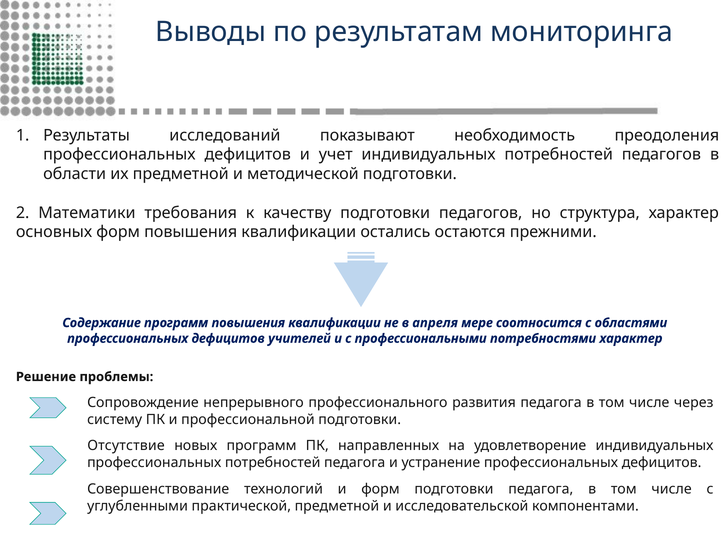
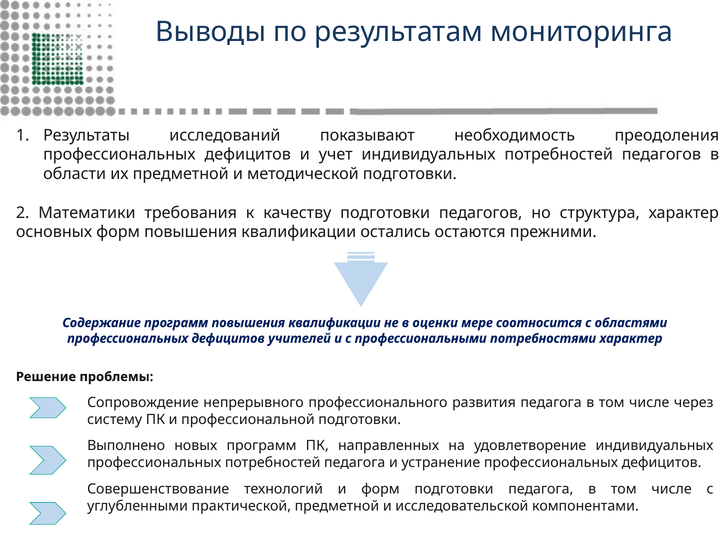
апреля: апреля -> оценки
Отсутствие: Отсутствие -> Выполнено
